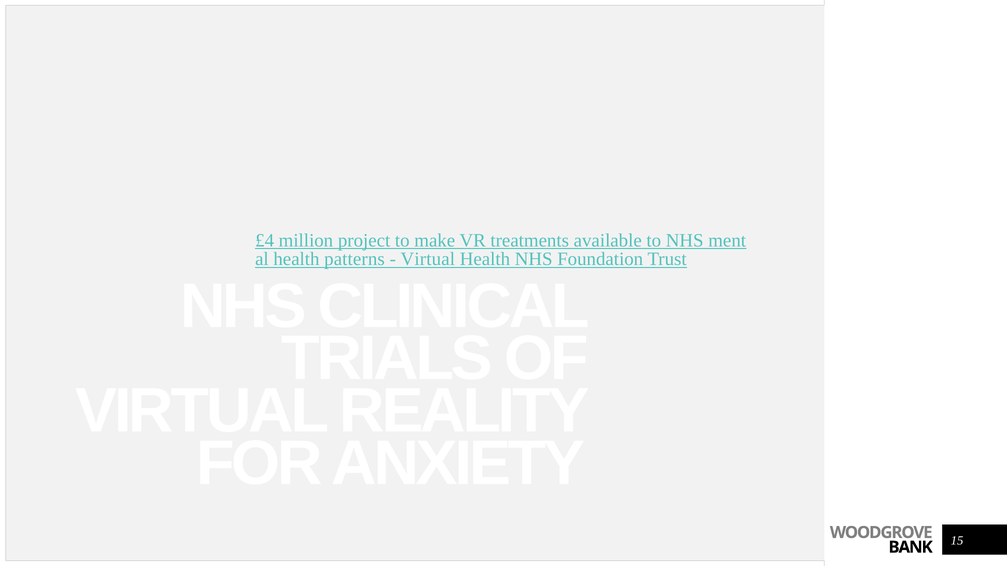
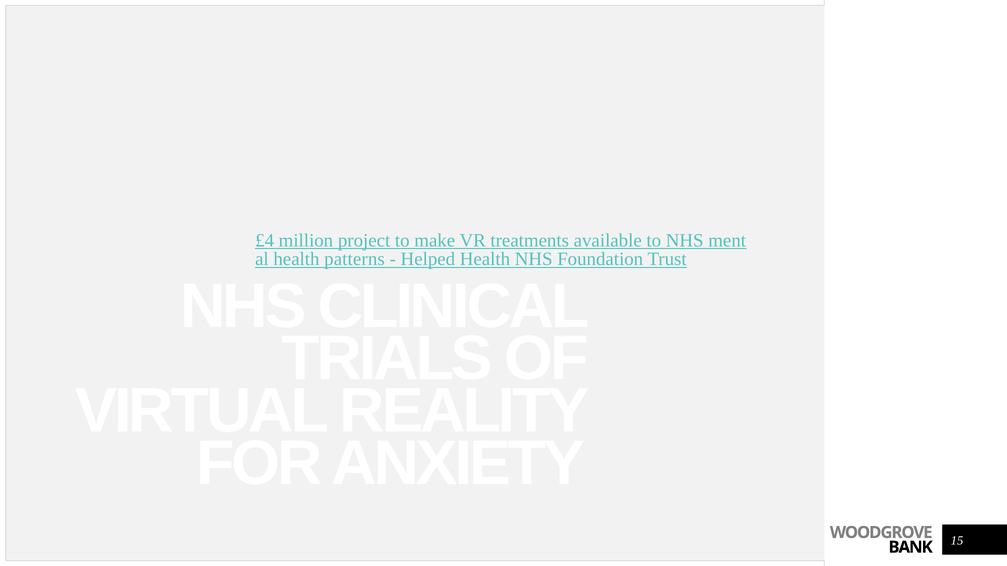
Virtual at (428, 259): Virtual -> Helped
